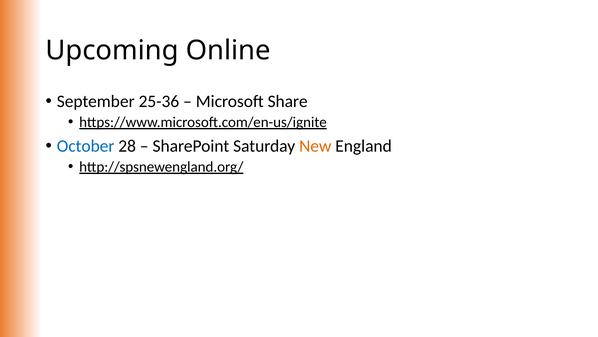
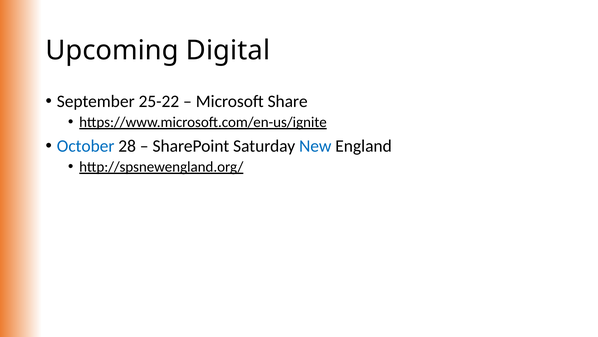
Online: Online -> Digital
25-36: 25-36 -> 25-22
New colour: orange -> blue
